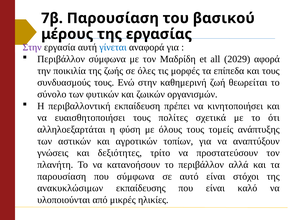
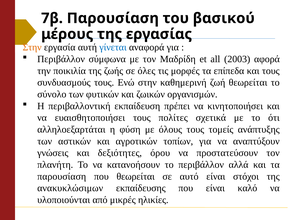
Στην at (32, 47) colour: purple -> orange
2029: 2029 -> 2003
τρίτο: τρίτο -> όρου
που σύμφωνα: σύμφωνα -> θεωρείται
